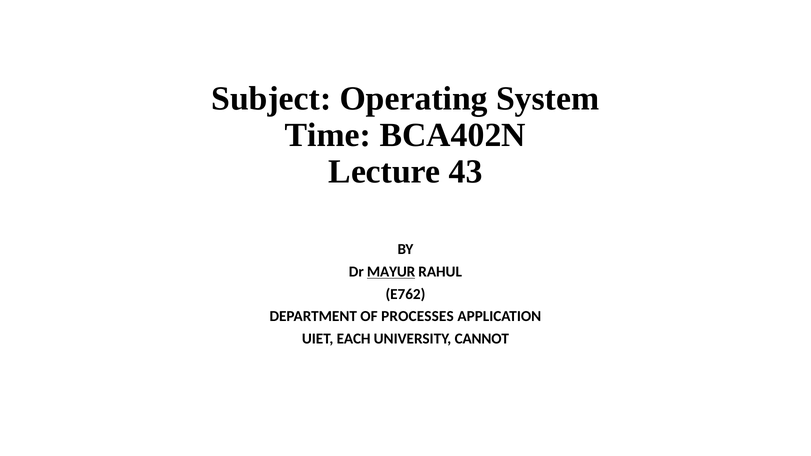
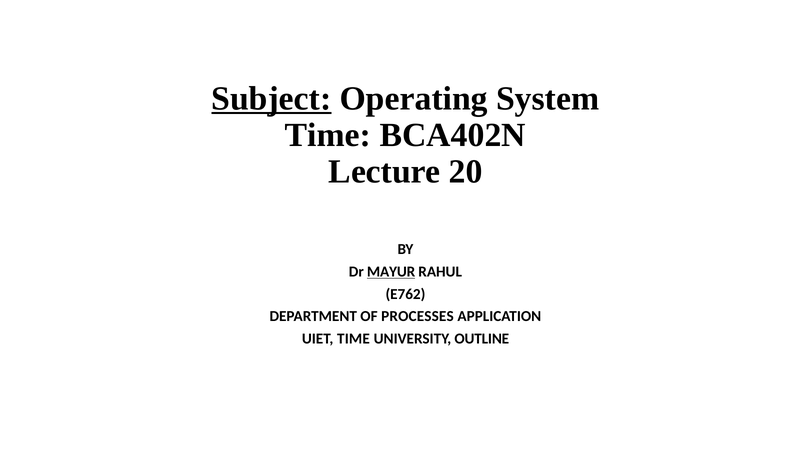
Subject underline: none -> present
43: 43 -> 20
UIET EACH: EACH -> TIME
CANNOT: CANNOT -> OUTLINE
